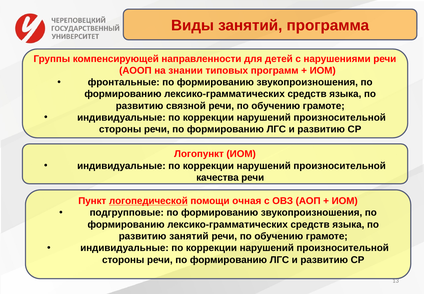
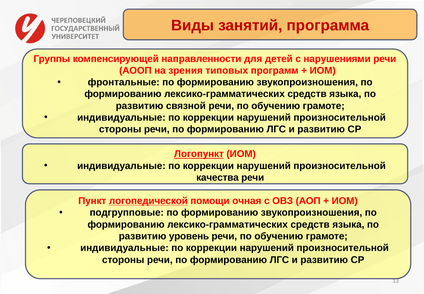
знании: знании -> зрения
Логопункт underline: none -> present
развитию занятий: занятий -> уровень
